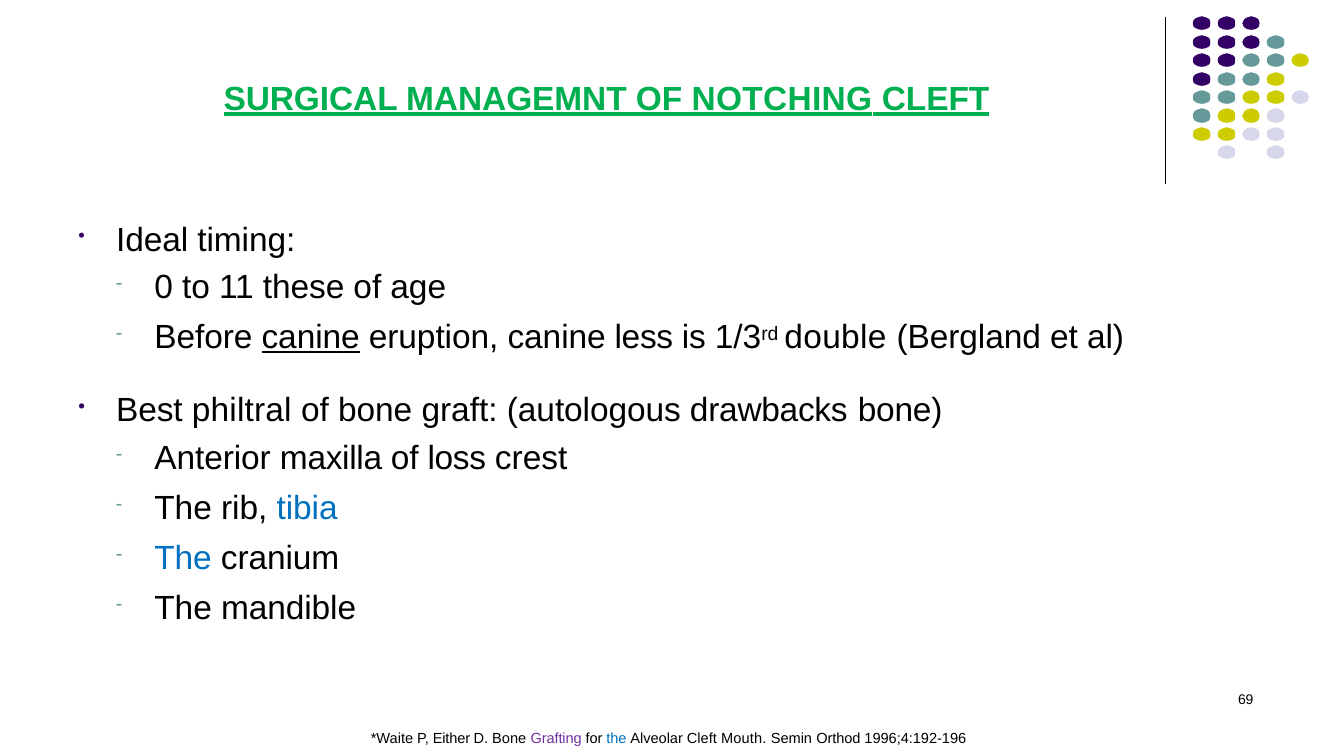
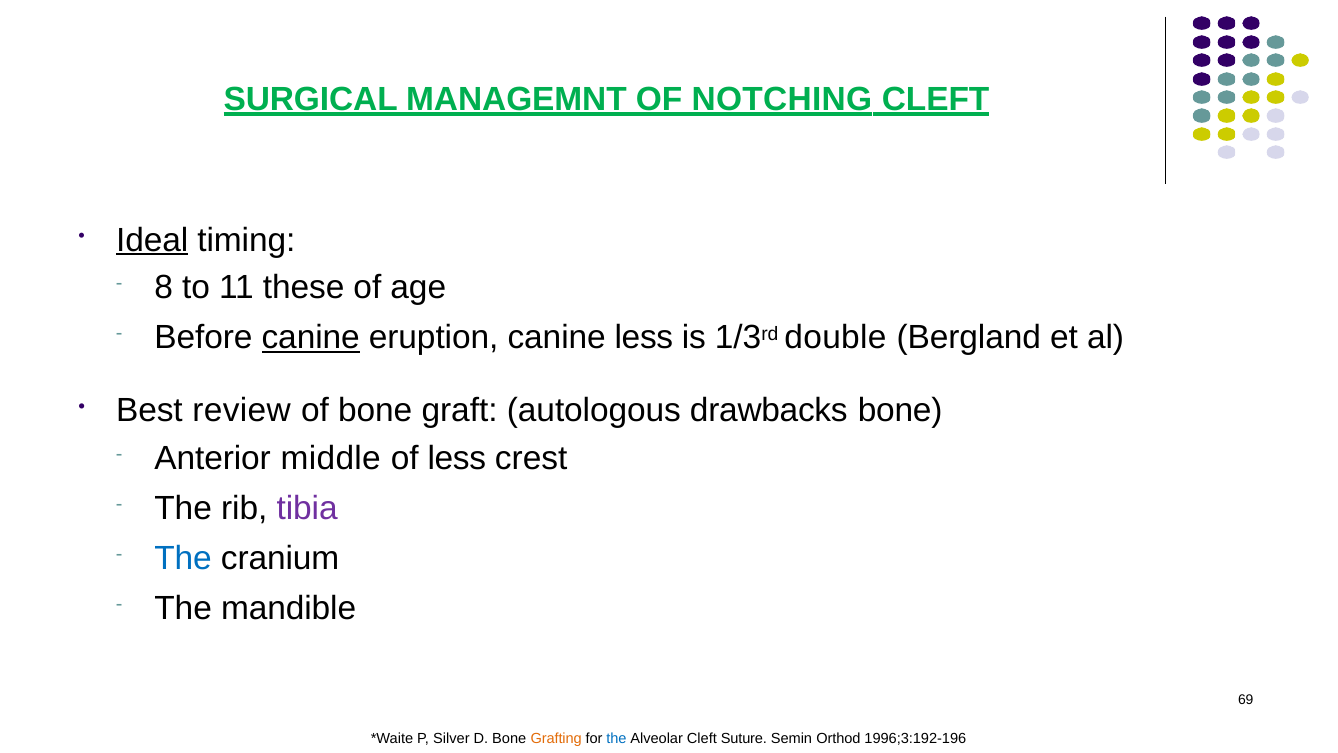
Ideal underline: none -> present
0: 0 -> 8
philtral: philtral -> review
maxilla: maxilla -> middle
of loss: loss -> less
tibia colour: blue -> purple
Either: Either -> Silver
Grafting colour: purple -> orange
Mouth: Mouth -> Suture
1996;4:192-196: 1996;4:192-196 -> 1996;3:192-196
